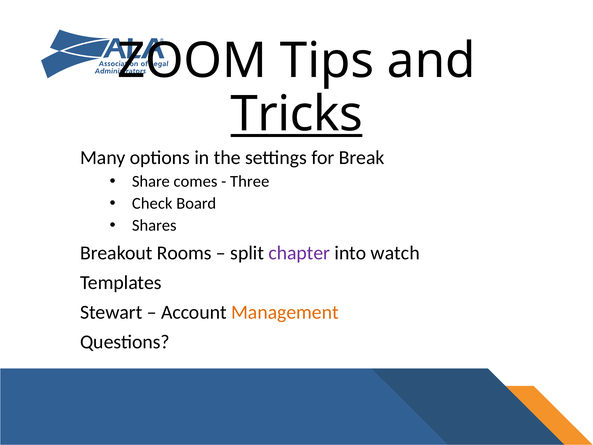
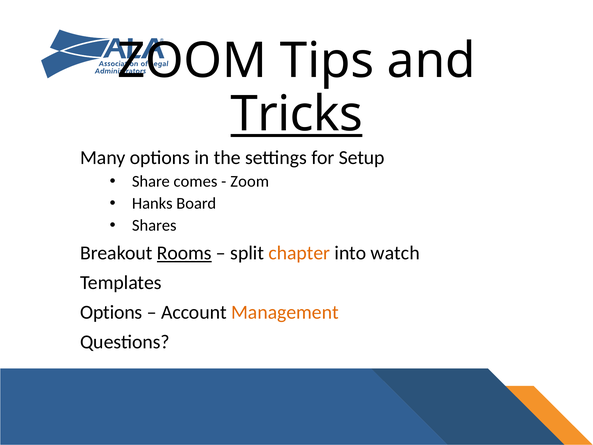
Break: Break -> Setup
Three at (250, 181): Three -> Zoom
Check: Check -> Hanks
Rooms underline: none -> present
chapter colour: purple -> orange
Stewart at (111, 312): Stewart -> Options
